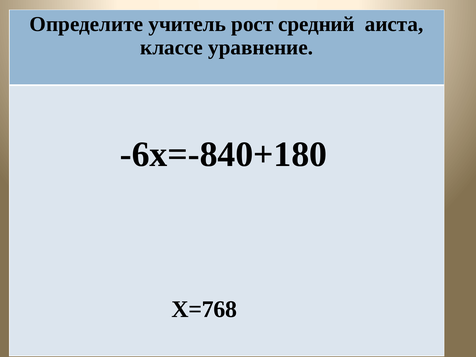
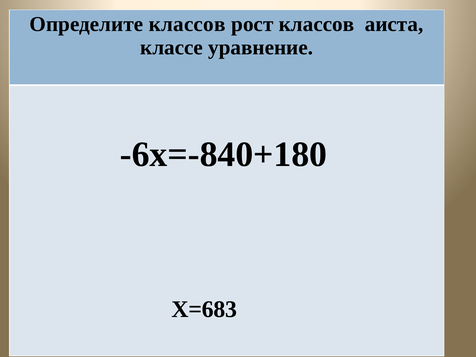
Определите учитель: учитель -> классов
рост средний: средний -> классов
Х=768: Х=768 -> Х=683
